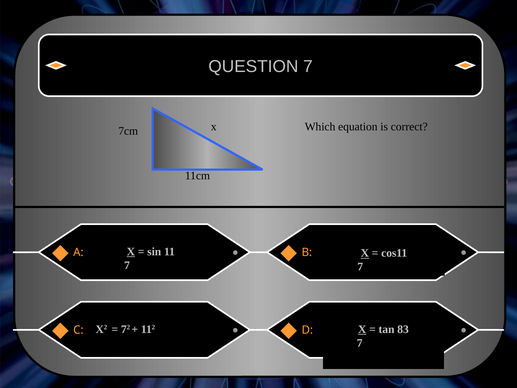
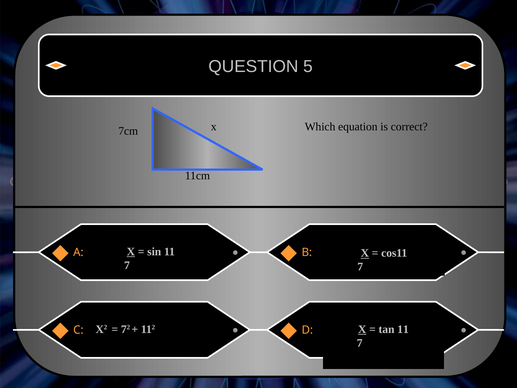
QUESTION 7: 7 -> 5
tan 83: 83 -> 11
